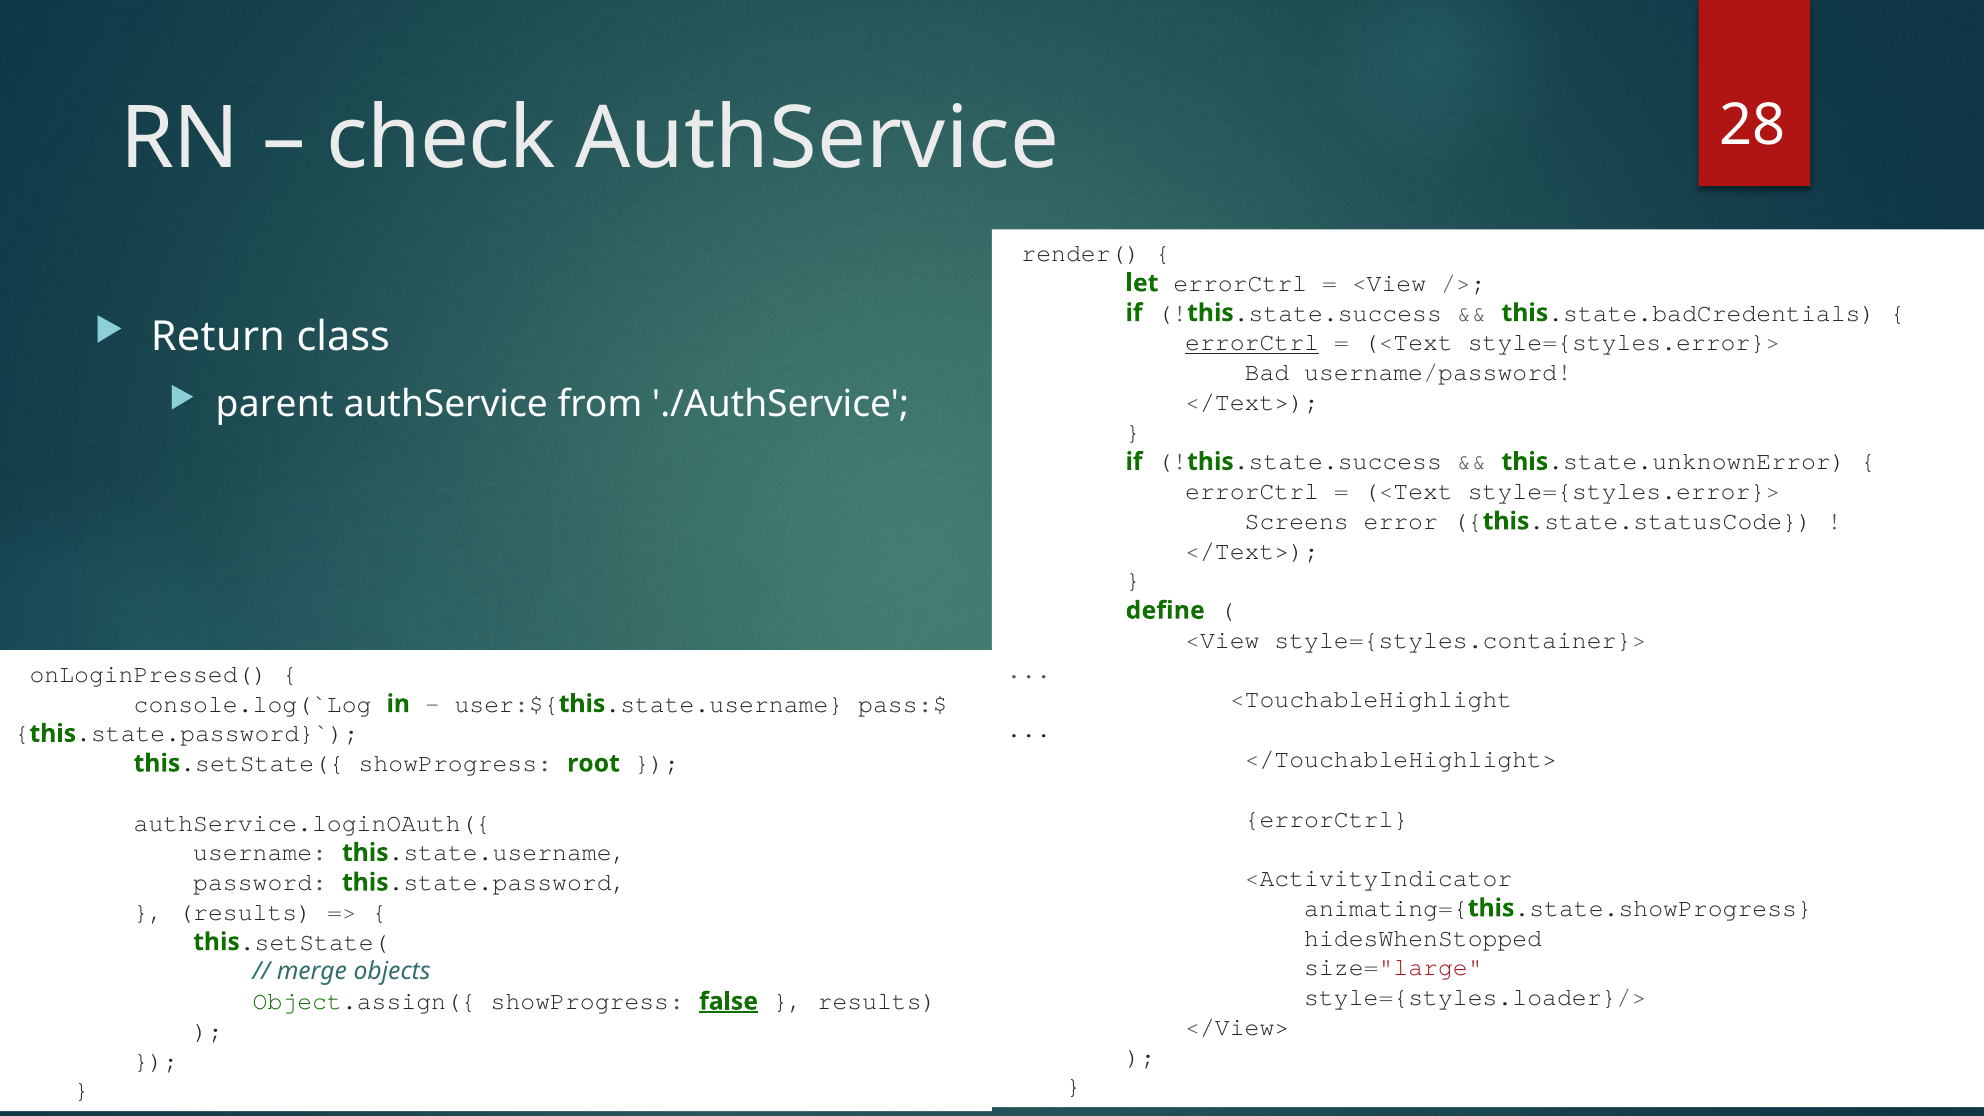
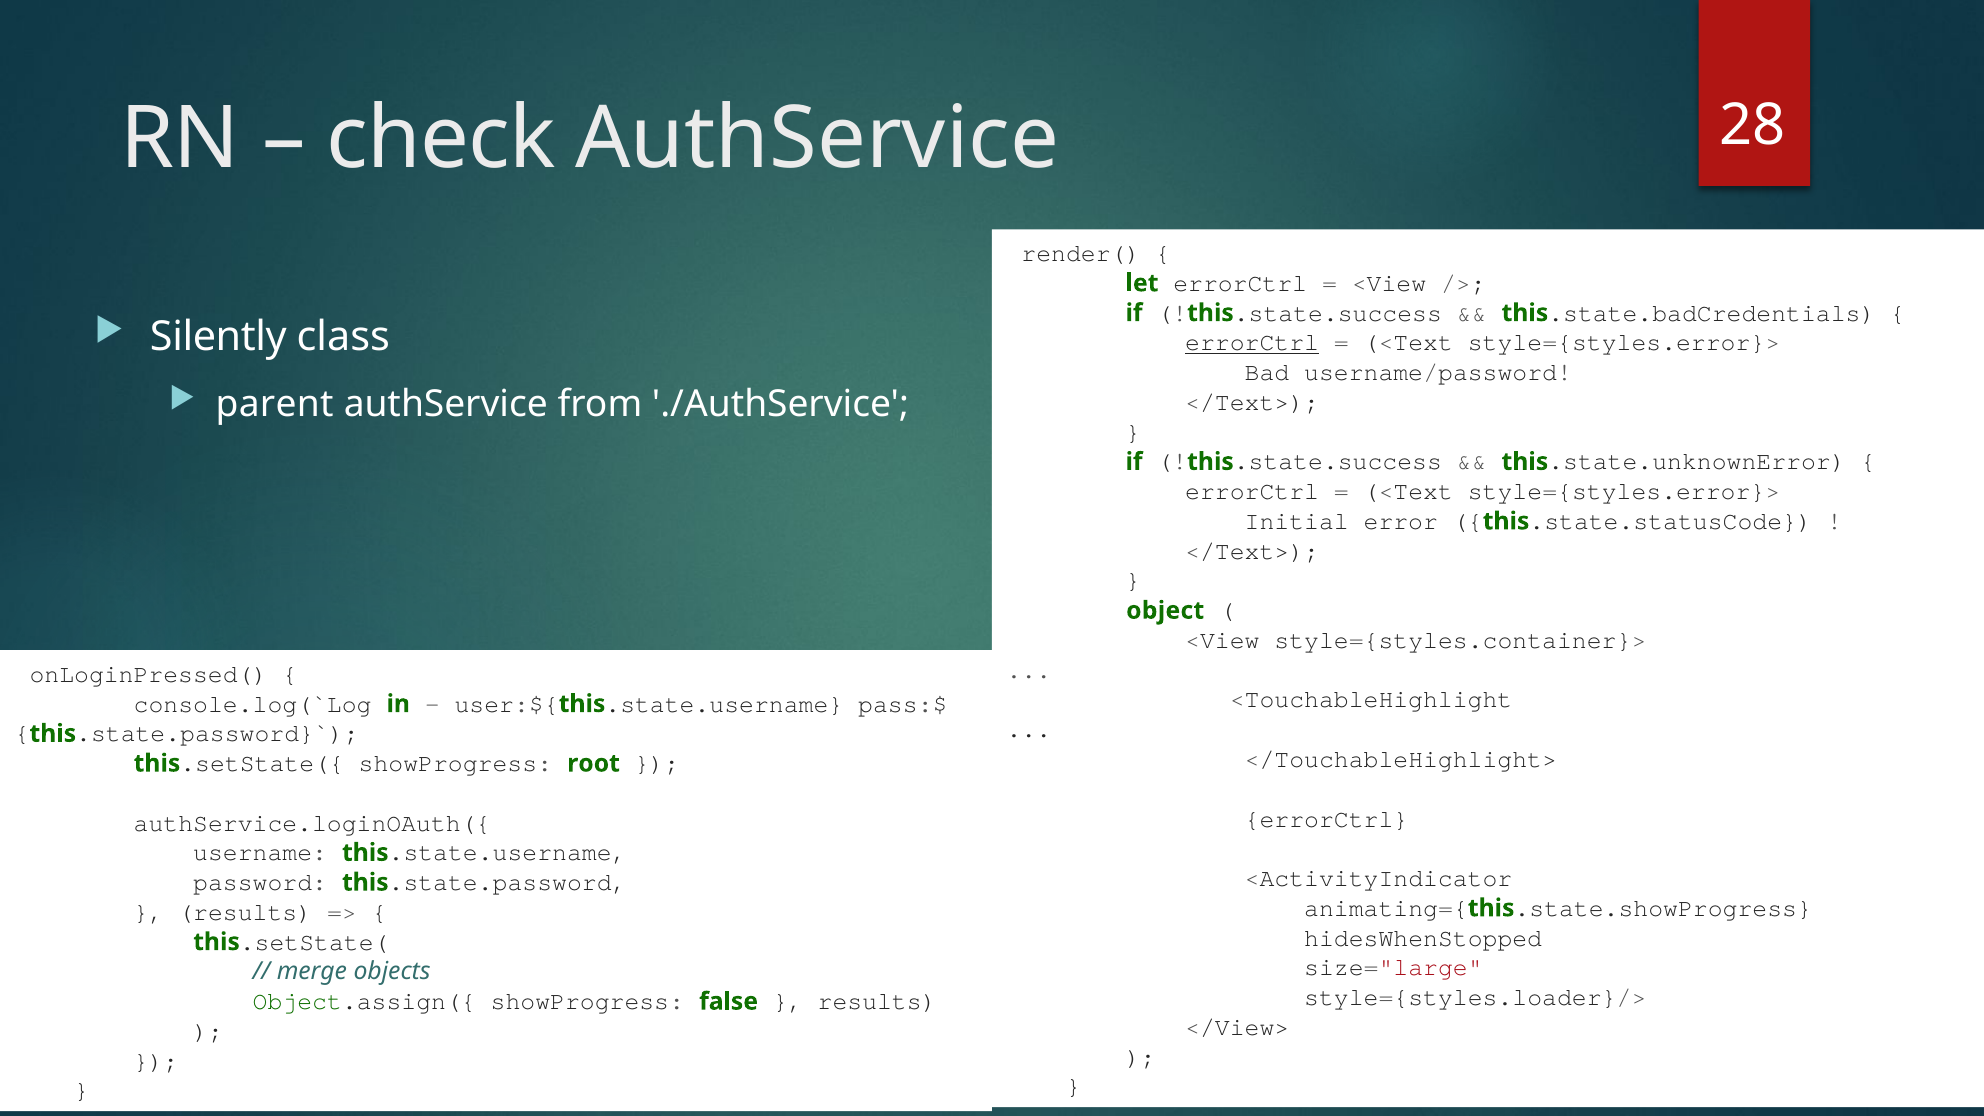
Return: Return -> Silently
Screens: Screens -> Initial
define: define -> object
false underline: present -> none
